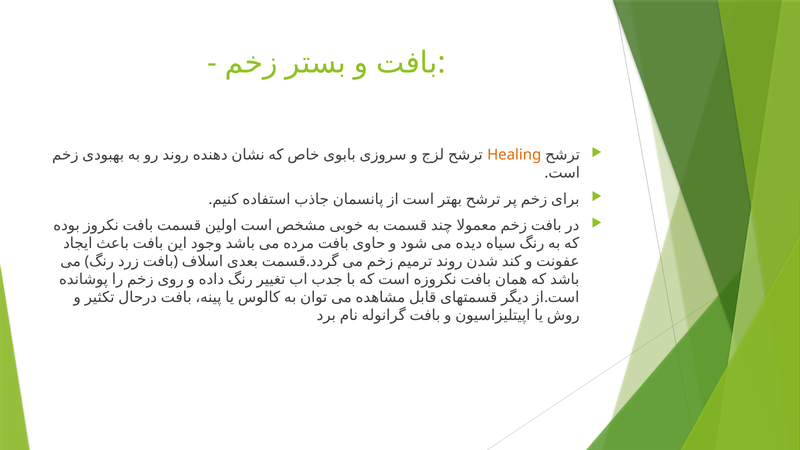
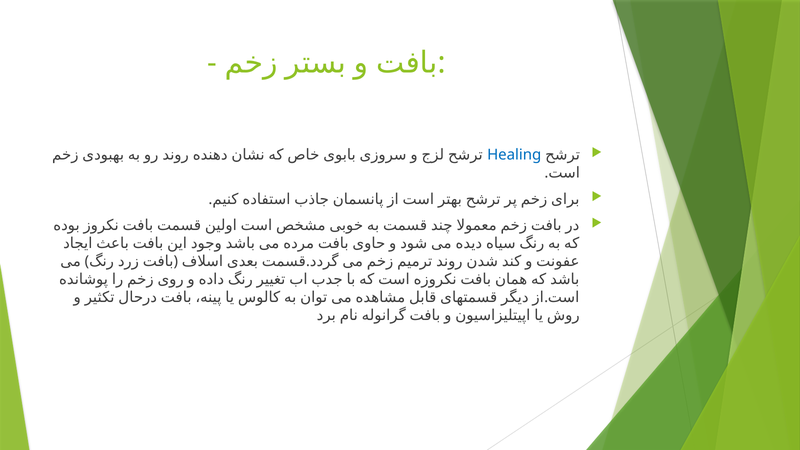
Healing colour: orange -> blue
